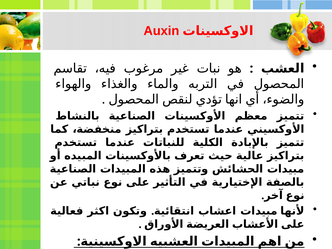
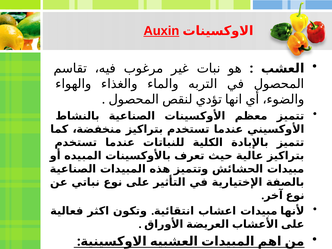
Auxin underline: none -> present
